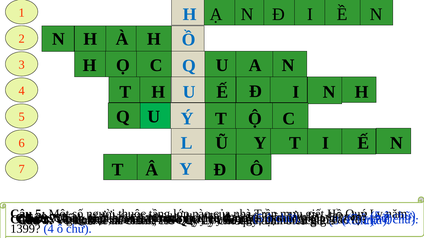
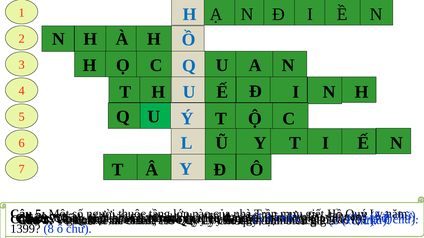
1399 4: 4 -> 8
